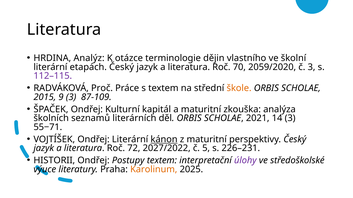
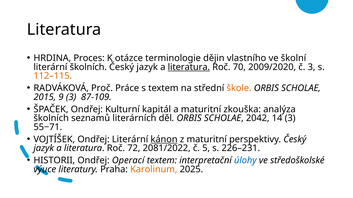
Analýz: Analýz -> Proces
literární etapách: etapách -> školních
literatura at (189, 67) underline: none -> present
2059/2020: 2059/2020 -> 2009/2020
112–115 colour: purple -> orange
2021: 2021 -> 2042
2027/2022: 2027/2022 -> 2081/2022
Postupy: Postupy -> Operací
úlohy colour: purple -> blue
